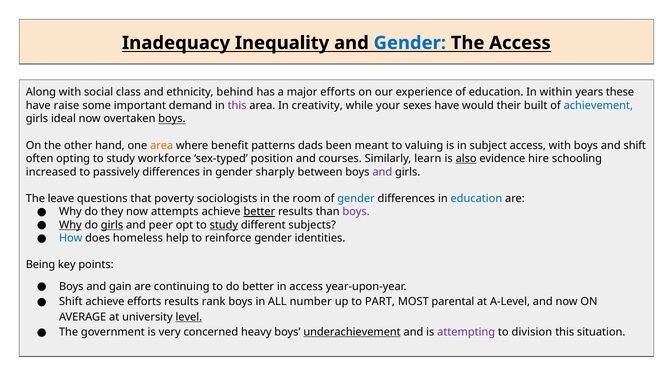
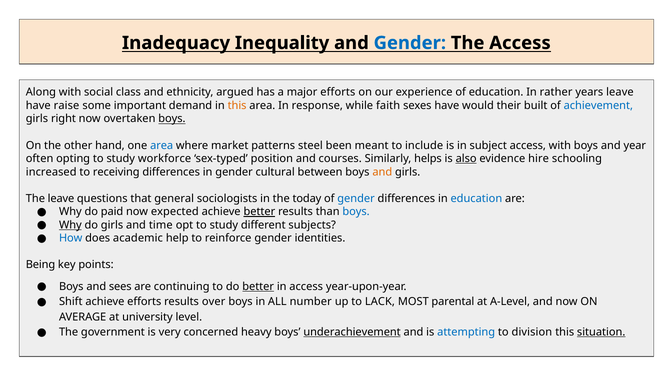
behind: behind -> argued
within: within -> rather
years these: these -> leave
this at (237, 106) colour: purple -> orange
creativity: creativity -> response
your: your -> faith
ideal: ideal -> right
area at (162, 145) colour: orange -> blue
benefit: benefit -> market
dads: dads -> steel
valuing: valuing -> include
and shift: shift -> year
learn: learn -> helps
passively: passively -> receiving
sharply: sharply -> cultural
and at (382, 172) colour: purple -> orange
poverty: poverty -> general
room: room -> today
they: they -> paid
attempts: attempts -> expected
boys at (356, 212) colour: purple -> blue
girls at (112, 225) underline: present -> none
peer: peer -> time
study at (224, 225) underline: present -> none
homeless: homeless -> academic
gain: gain -> sees
better at (258, 286) underline: none -> present
rank: rank -> over
PART: PART -> LACK
level underline: present -> none
attempting colour: purple -> blue
situation underline: none -> present
